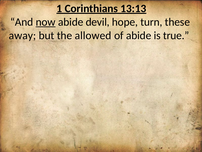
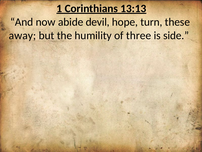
now underline: present -> none
allowed: allowed -> humility
of abide: abide -> three
true: true -> side
